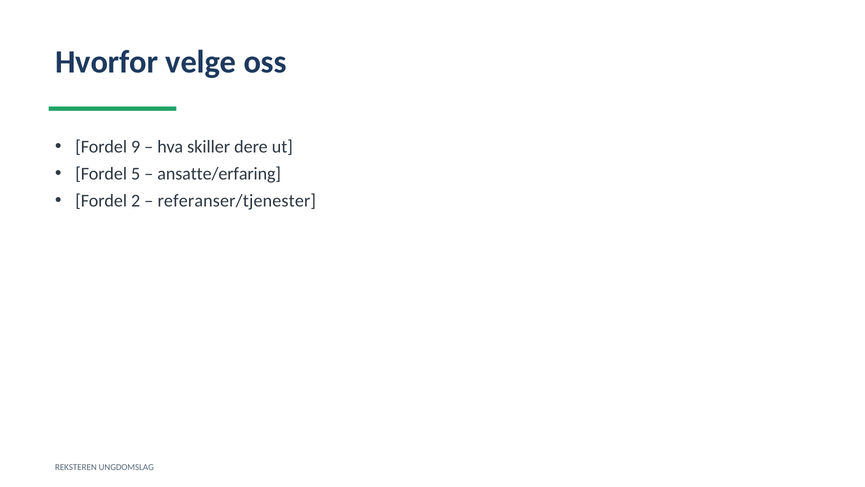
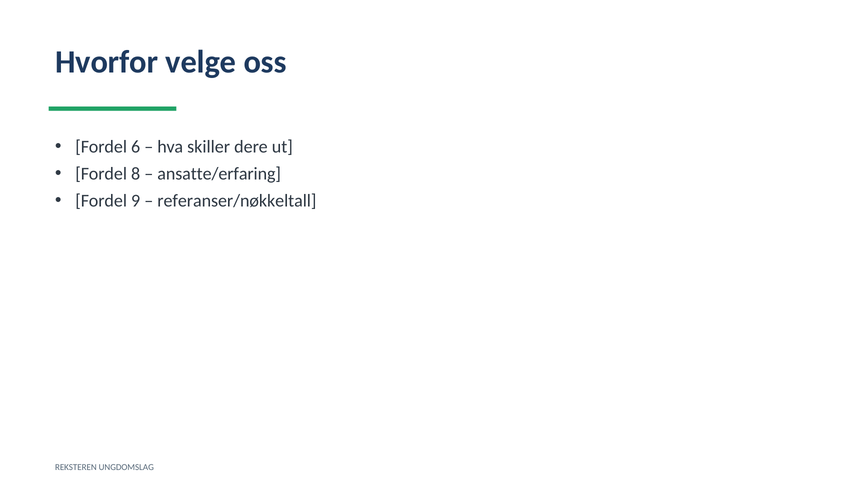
9: 9 -> 6
5: 5 -> 8
2: 2 -> 9
referanser/tjenester: referanser/tjenester -> referanser/nøkkeltall
